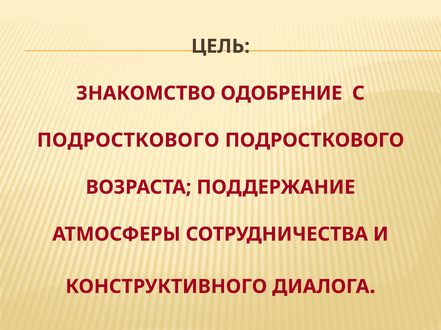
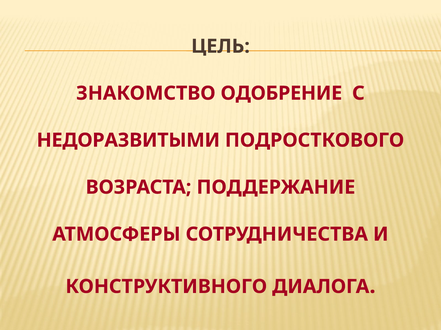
ПОДРОСТКОВОГО at (128, 141): ПОДРОСТКОВОГО -> НЕДОРАЗВИТЫМИ
